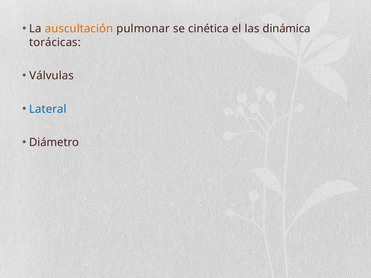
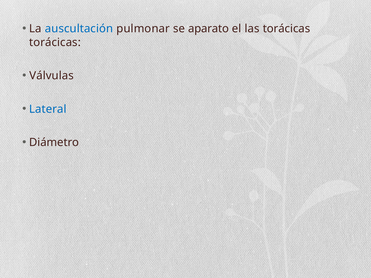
auscultación colour: orange -> blue
cinética: cinética -> aparato
las dinámica: dinámica -> torácicas
